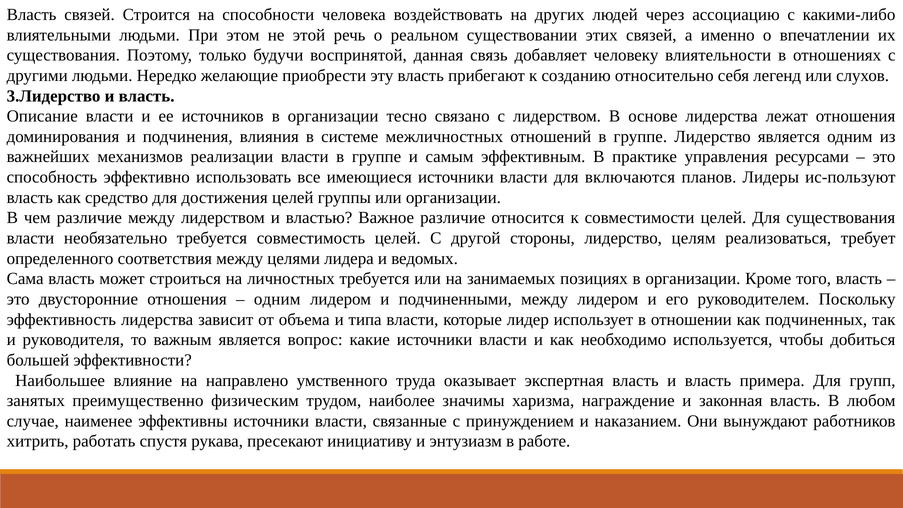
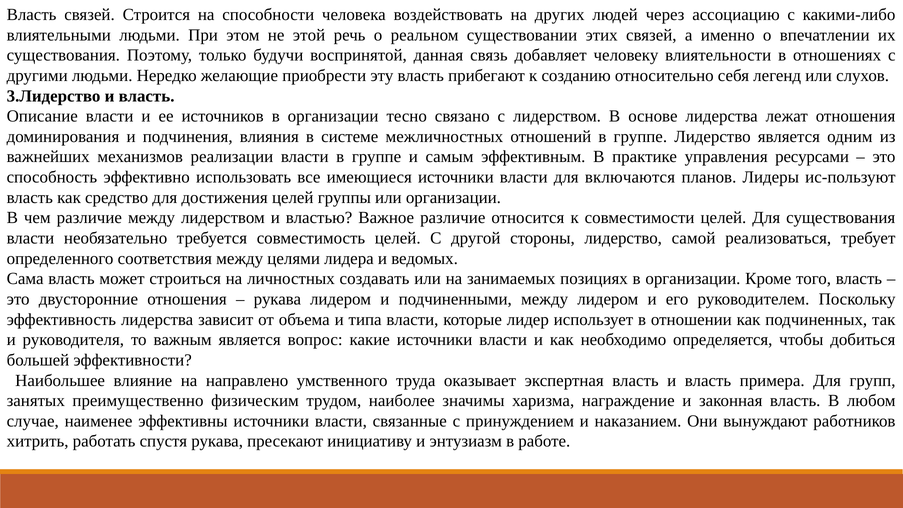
целям: целям -> самой
личностных требуется: требуется -> создавать
одним at (277, 299): одним -> рукава
используется: используется -> определяется
